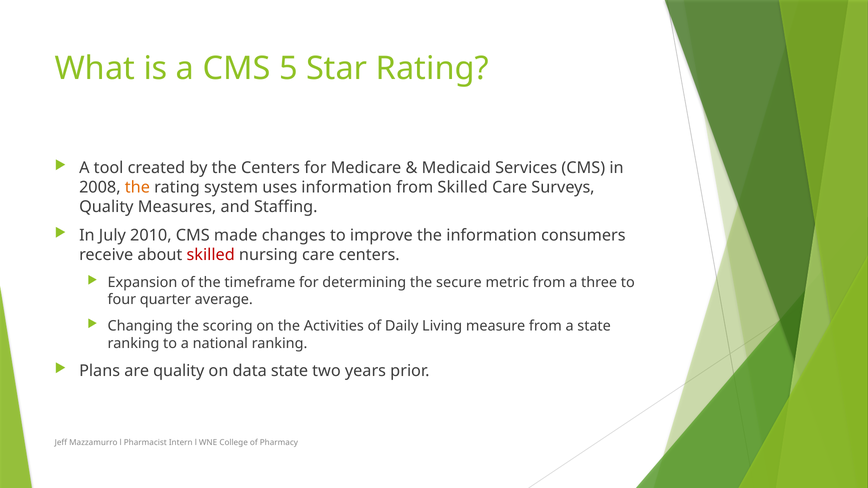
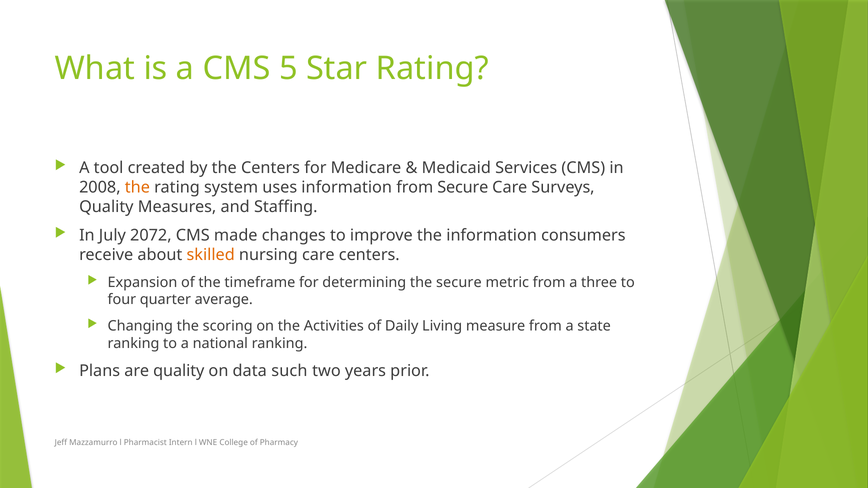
from Skilled: Skilled -> Secure
2010: 2010 -> 2072
skilled at (211, 255) colour: red -> orange
data state: state -> such
